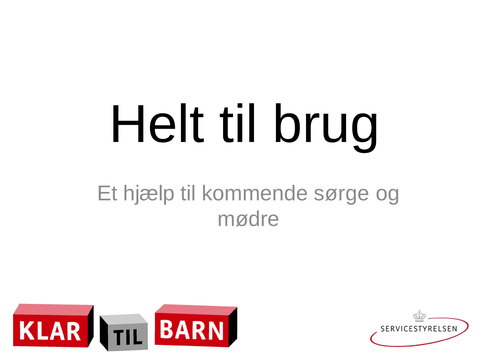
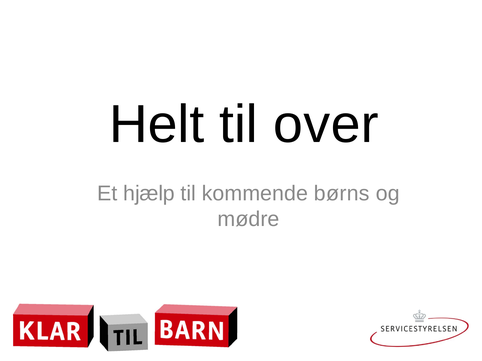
brug: brug -> over
sørge: sørge -> børns
